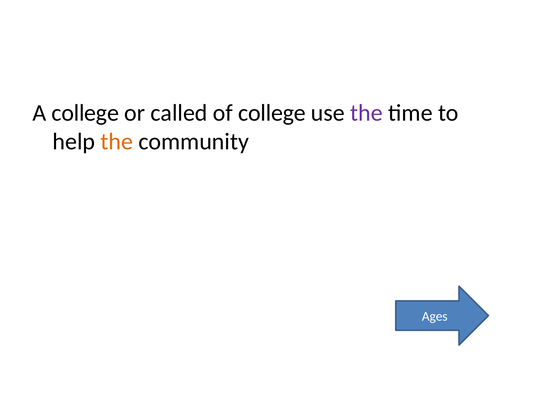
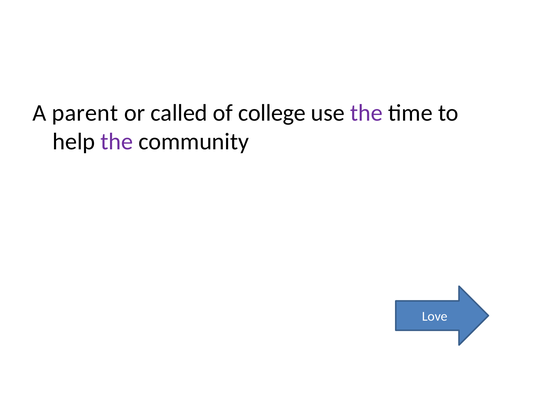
A college: college -> parent
the at (117, 142) colour: orange -> purple
Ages: Ages -> Love
